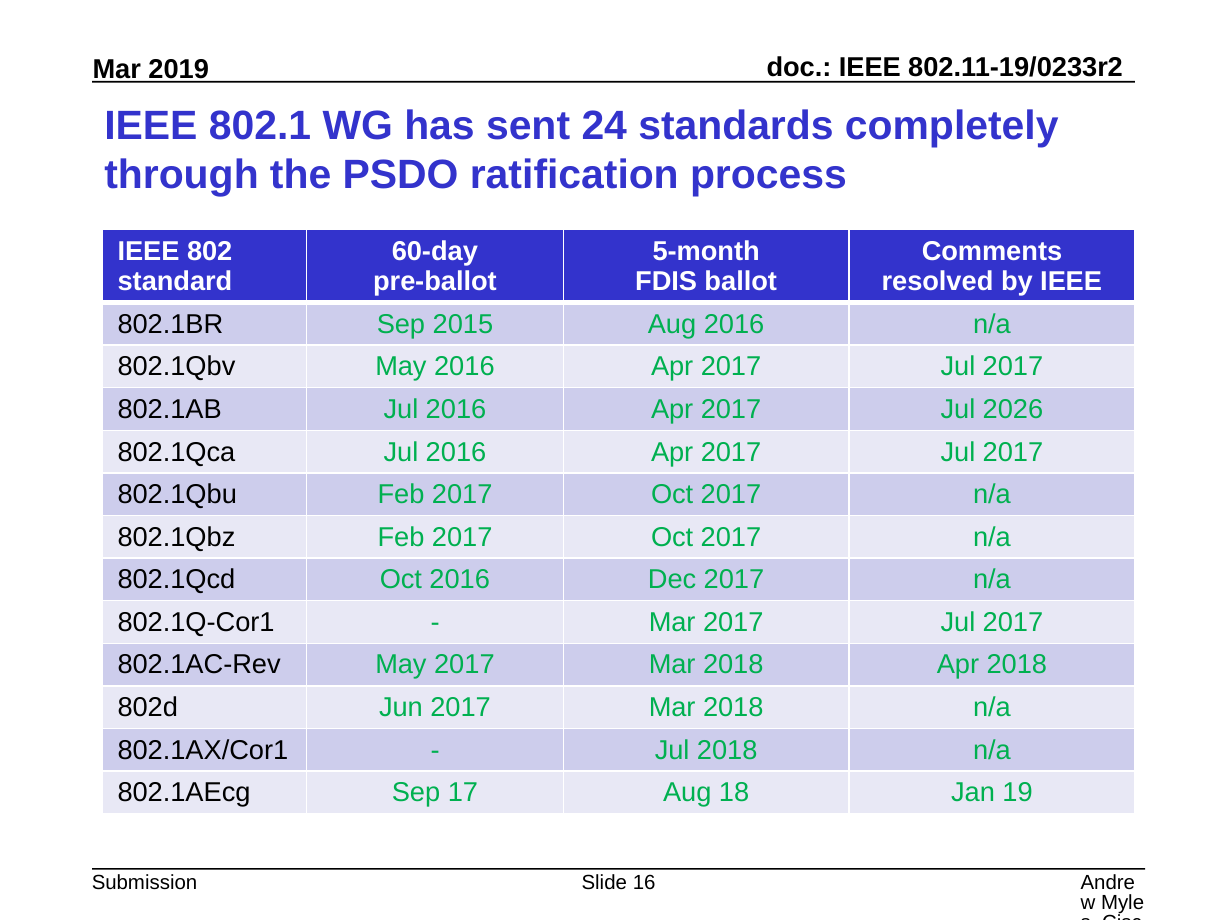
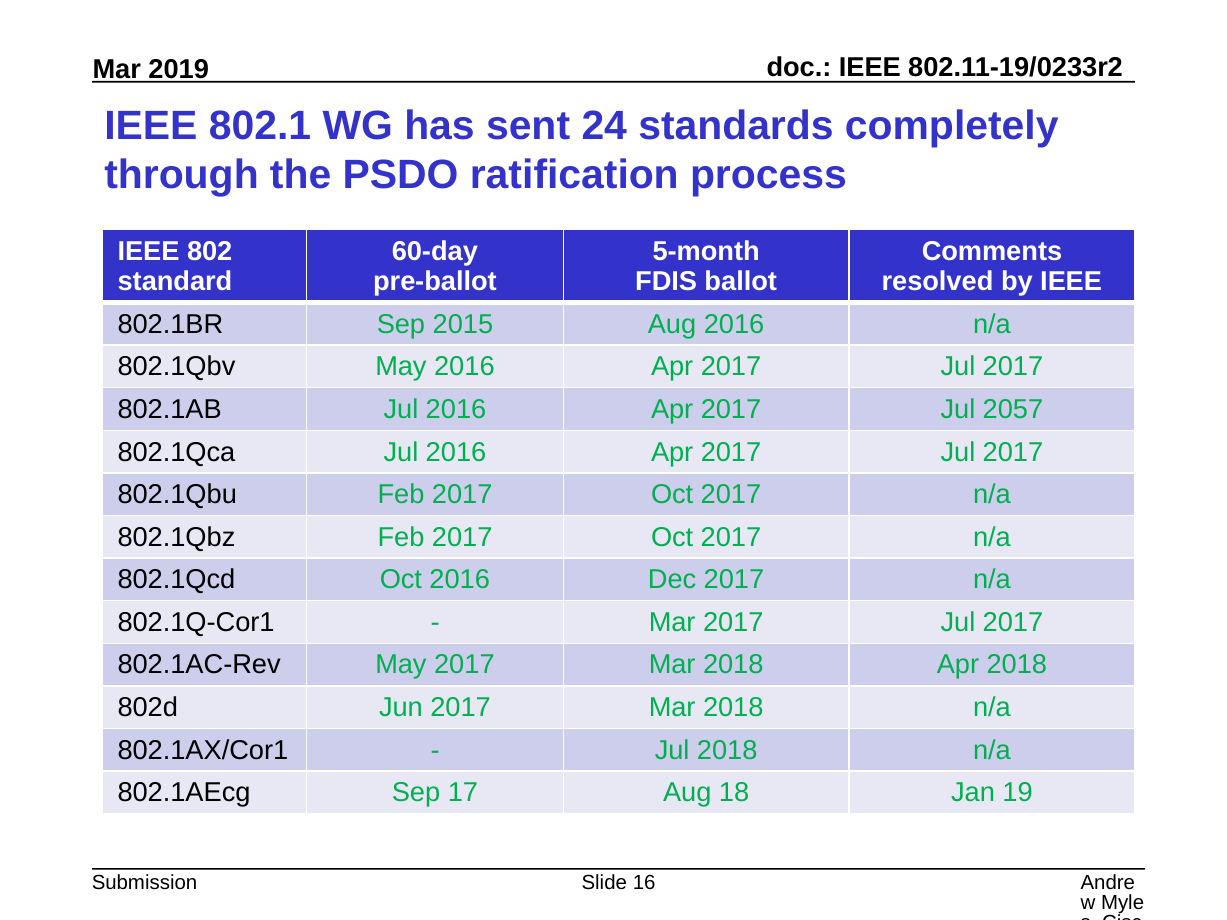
2026: 2026 -> 2057
